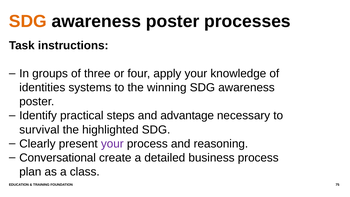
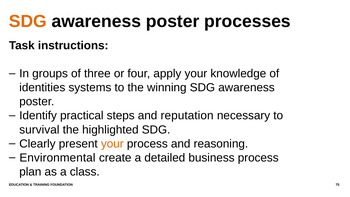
advantage: advantage -> reputation
your at (112, 144) colour: purple -> orange
Conversational: Conversational -> Environmental
